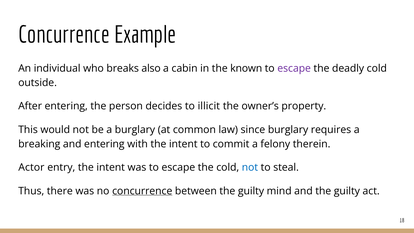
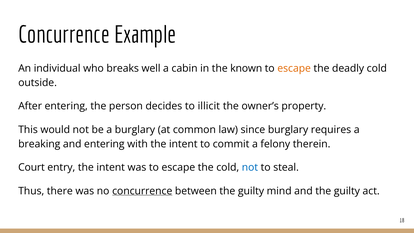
also: also -> well
escape at (294, 68) colour: purple -> orange
Actor: Actor -> Court
